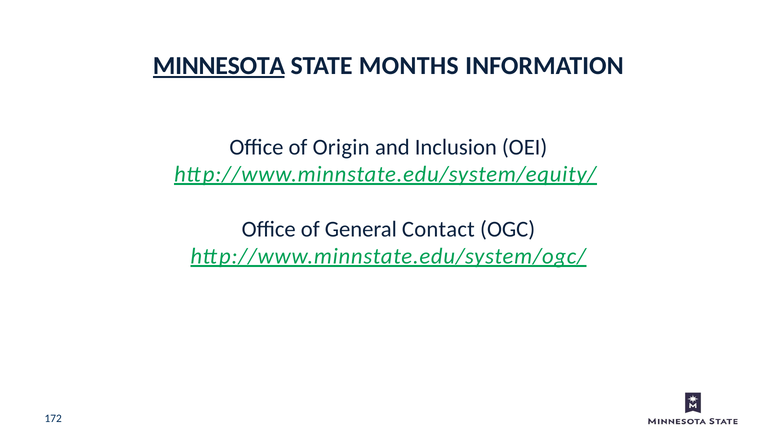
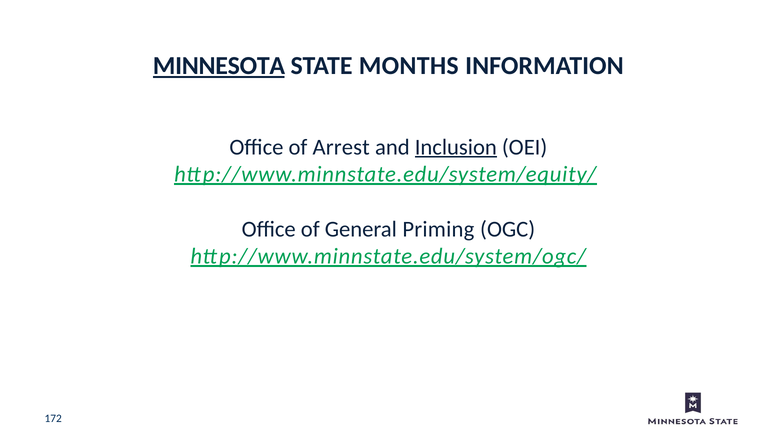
Origin: Origin -> Arrest
Inclusion underline: none -> present
Contact: Contact -> Priming
